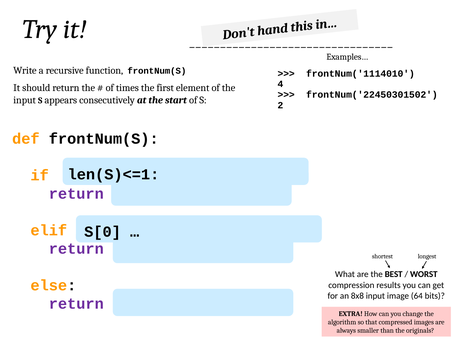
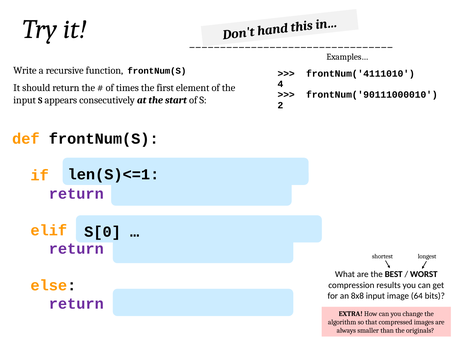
frontNum('1114010: frontNum('1114010 -> frontNum('4111010
frontNum('22450301502: frontNum('22450301502 -> frontNum('90111000010
